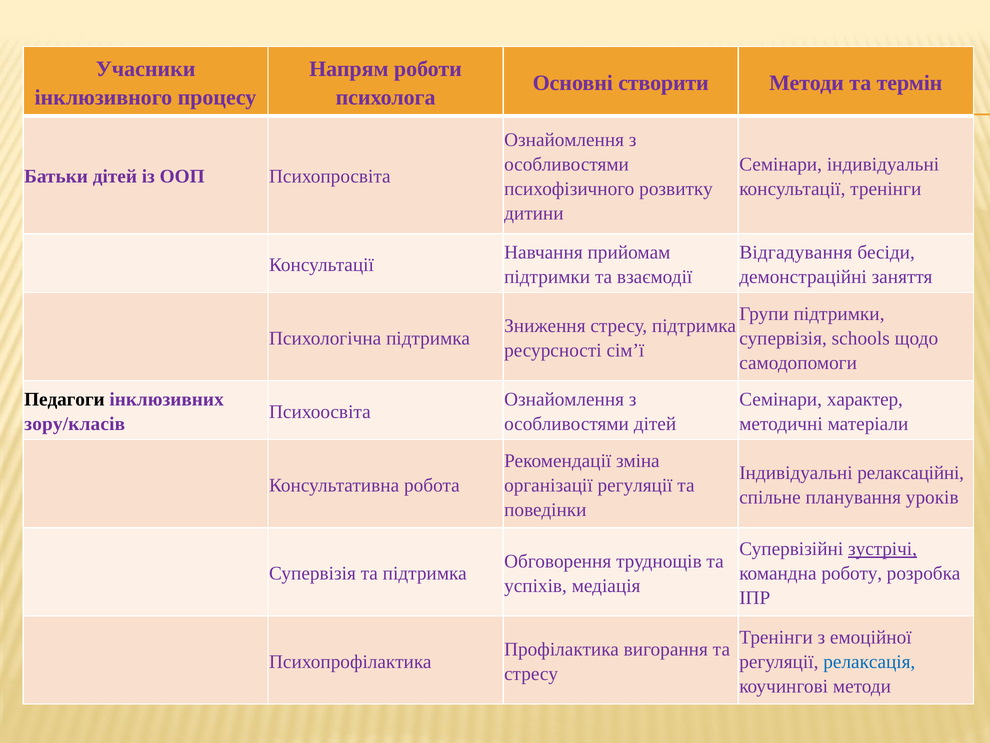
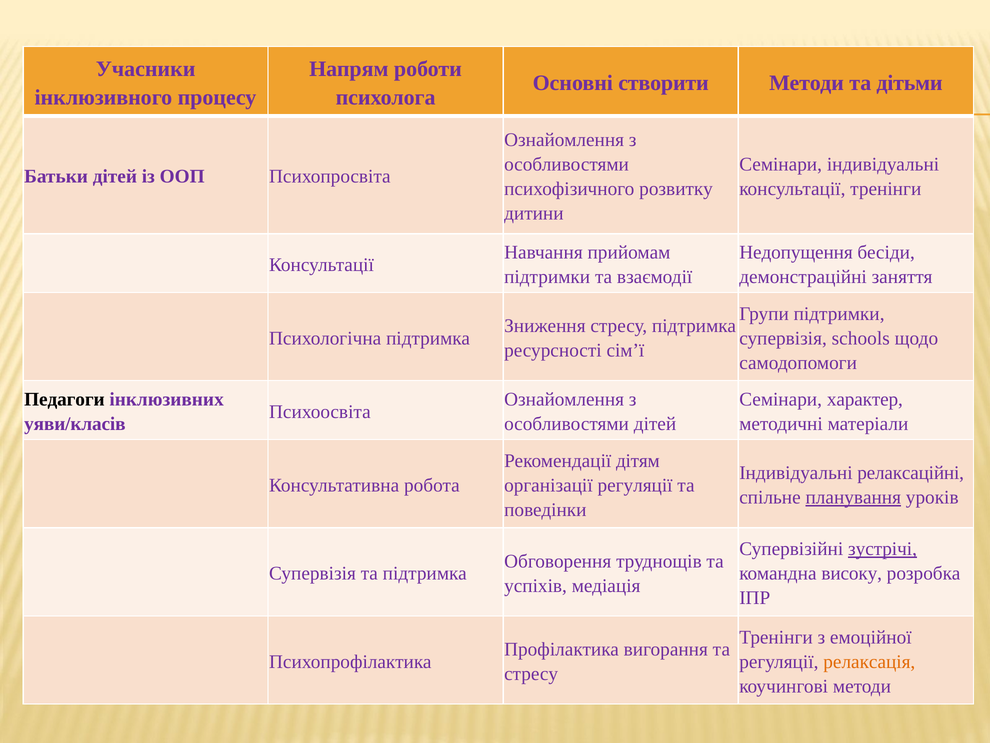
термін: термін -> дітьми
Відгадування: Відгадування -> Недопущення
зору/класів: зору/класів -> уяви/класів
зміна: зміна -> дітям
планування underline: none -> present
роботу: роботу -> високу
релаксація colour: blue -> orange
